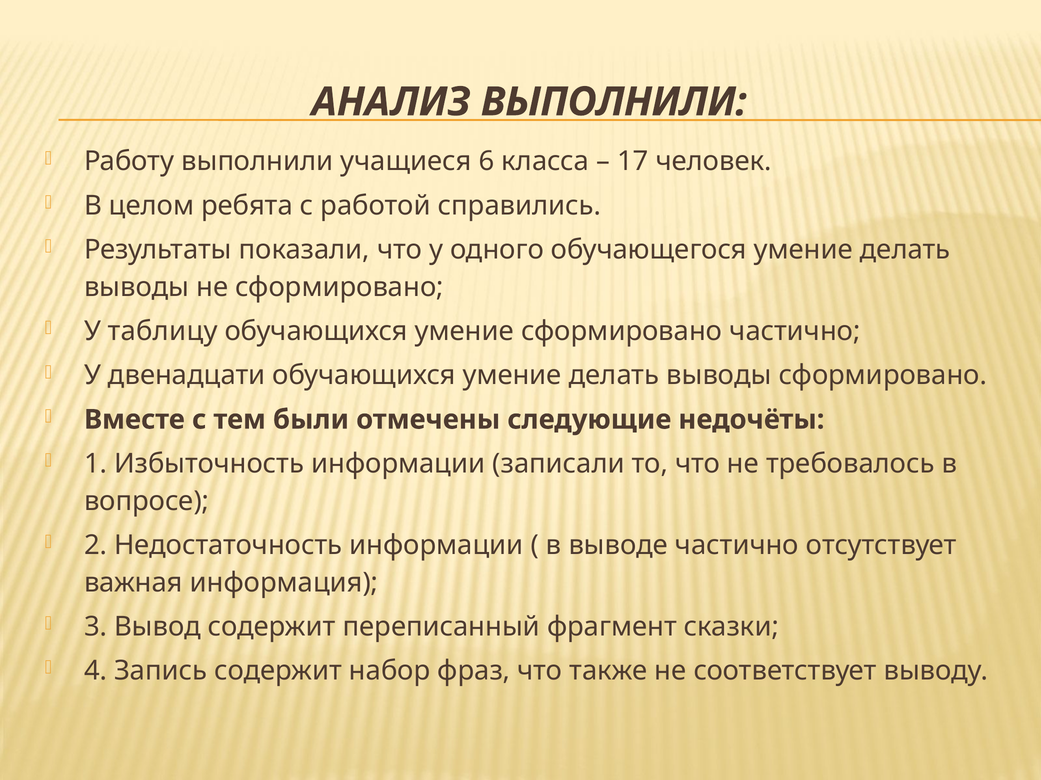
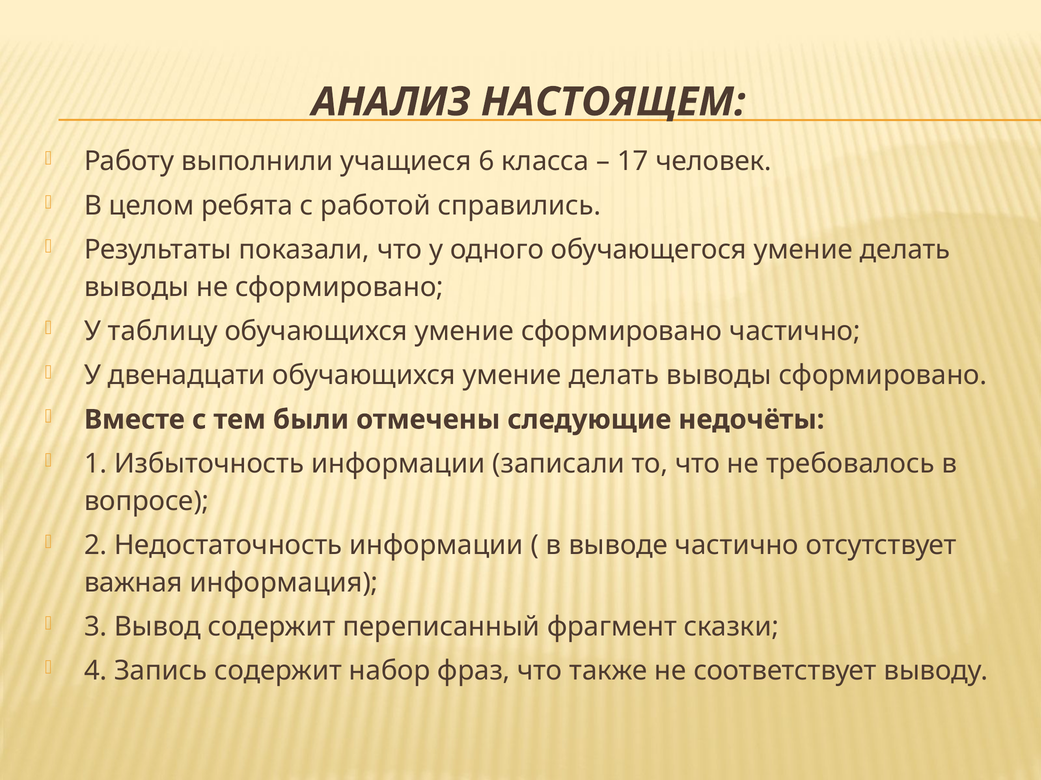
АНАЛИЗ ВЫПОЛНИЛИ: ВЫПОЛНИЛИ -> НАСТОЯЩЕМ
